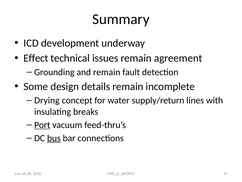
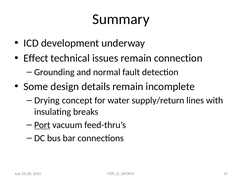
agreement: agreement -> connection
and remain: remain -> normal
bus underline: present -> none
